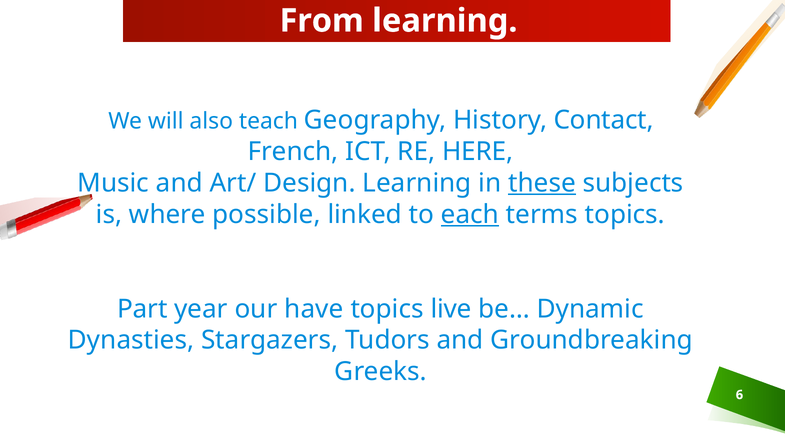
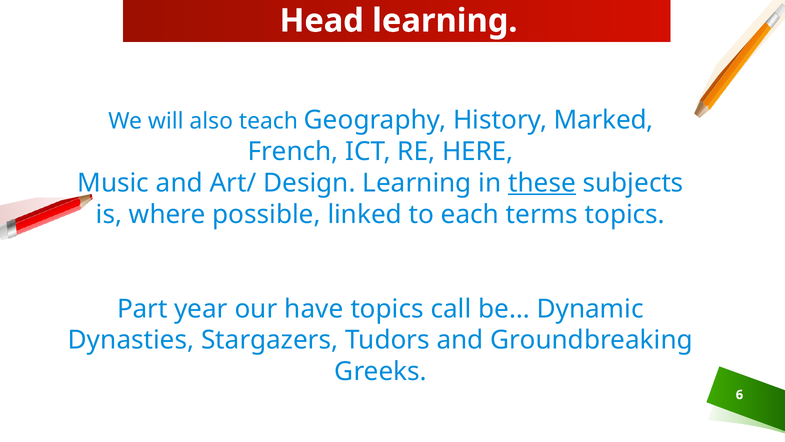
From: From -> Head
Contact: Contact -> Marked
each underline: present -> none
live: live -> call
